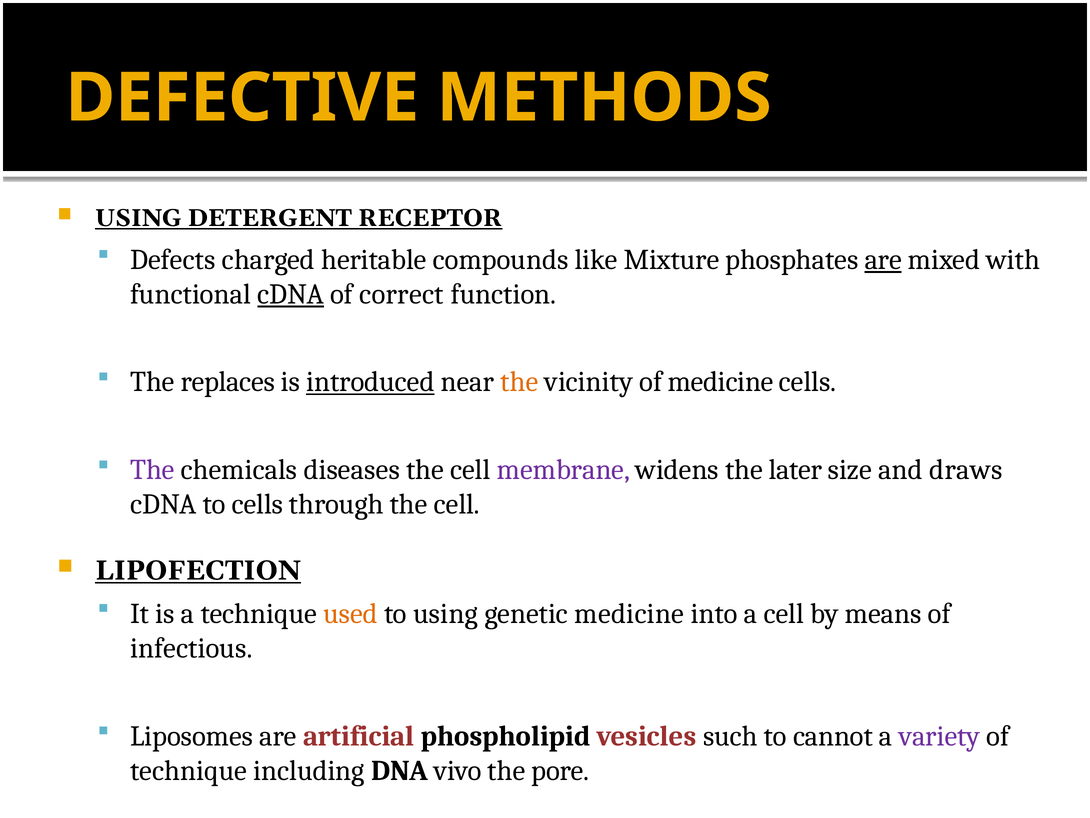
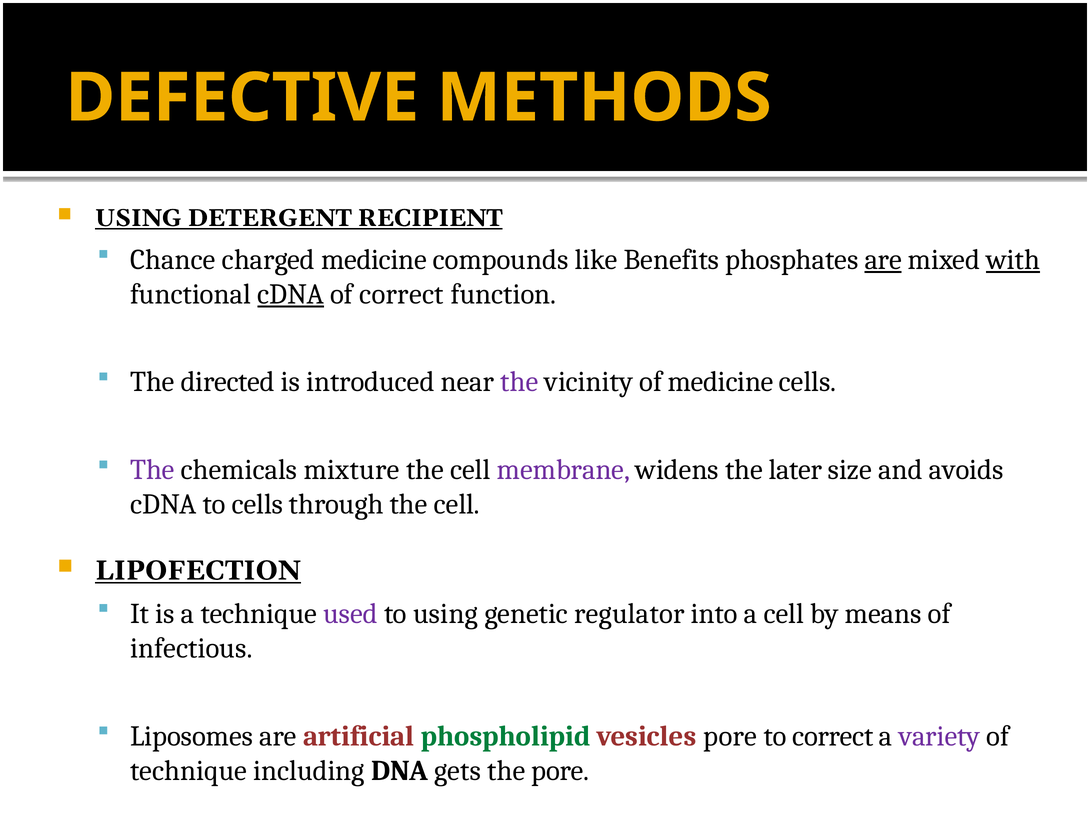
RECEPTOR: RECEPTOR -> RECIPIENT
Defects: Defects -> Chance
charged heritable: heritable -> medicine
Mixture: Mixture -> Benefits
with underline: none -> present
replaces: replaces -> directed
introduced underline: present -> none
the at (519, 382) colour: orange -> purple
diseases: diseases -> mixture
draws: draws -> avoids
used colour: orange -> purple
genetic medicine: medicine -> regulator
phospholipid colour: black -> green
vesicles such: such -> pore
to cannot: cannot -> correct
vivo: vivo -> gets
